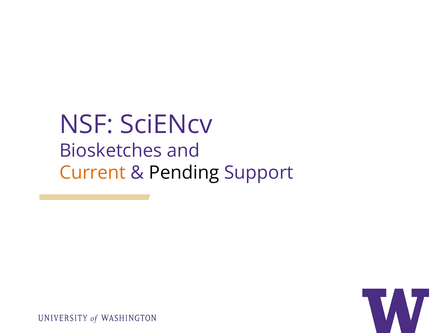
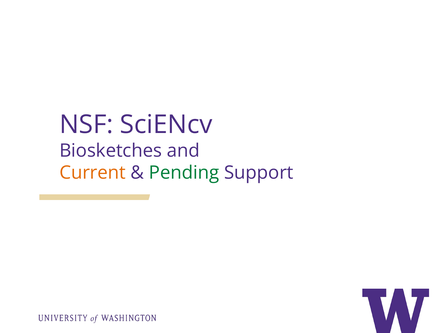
Pending colour: black -> green
